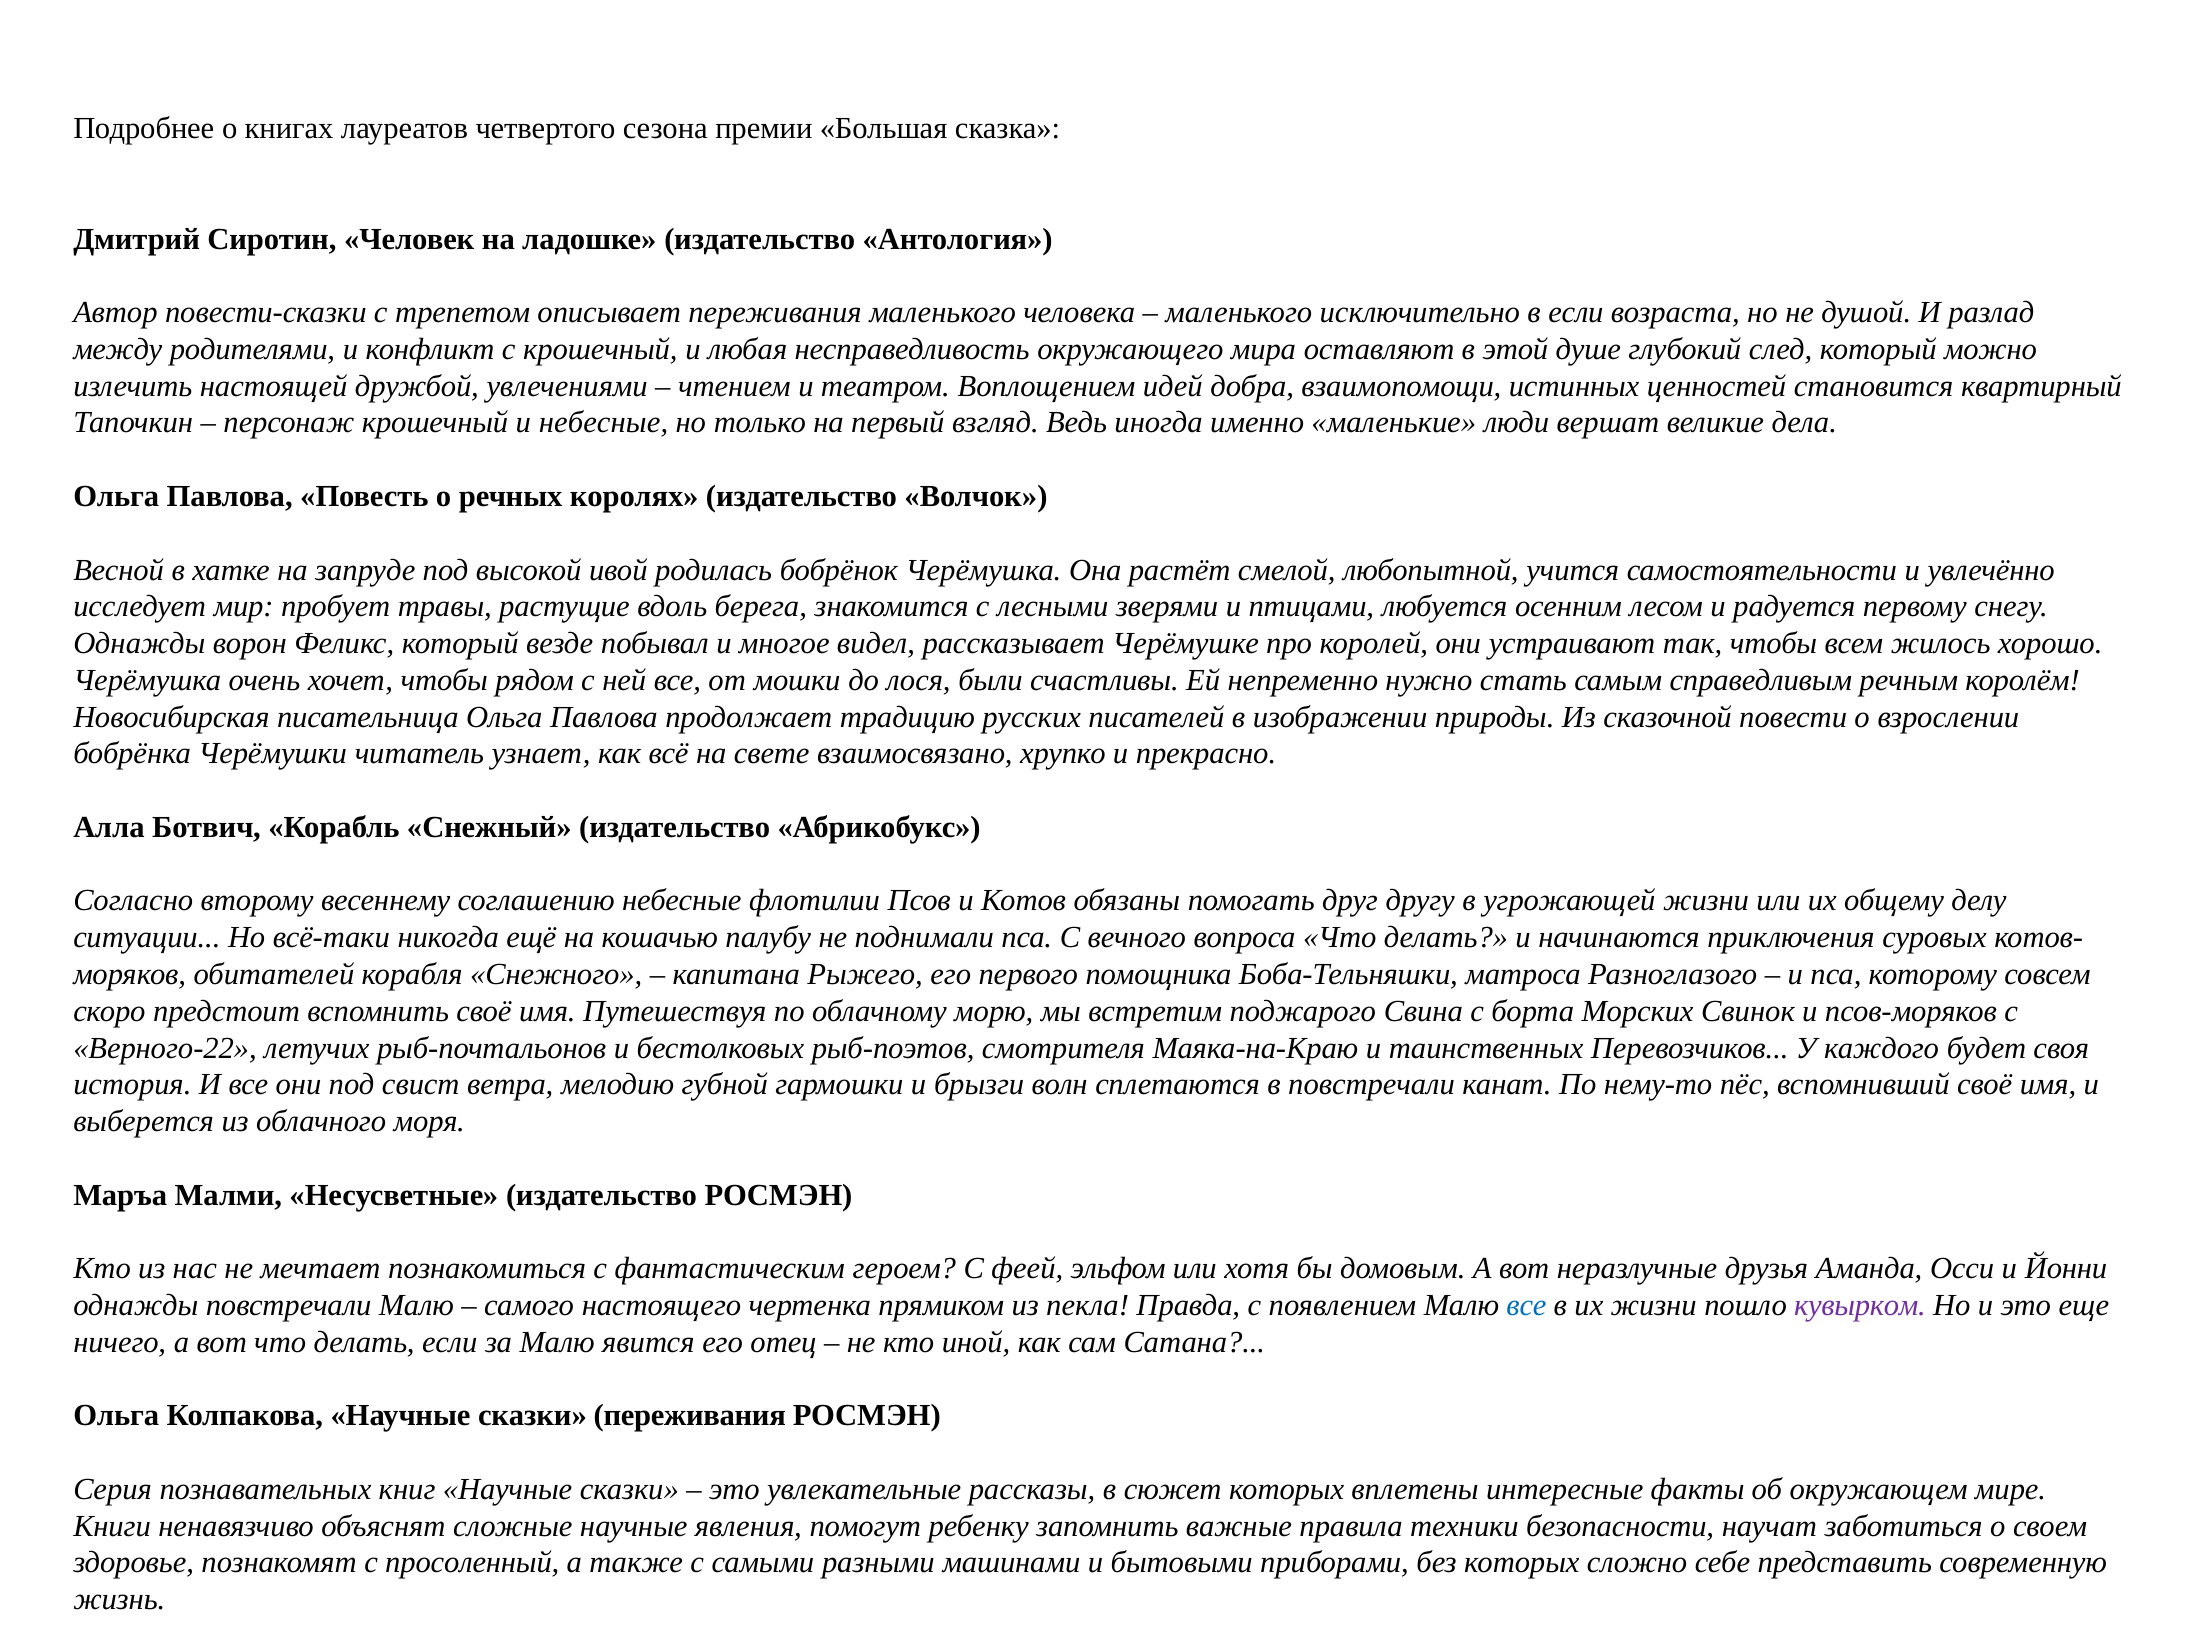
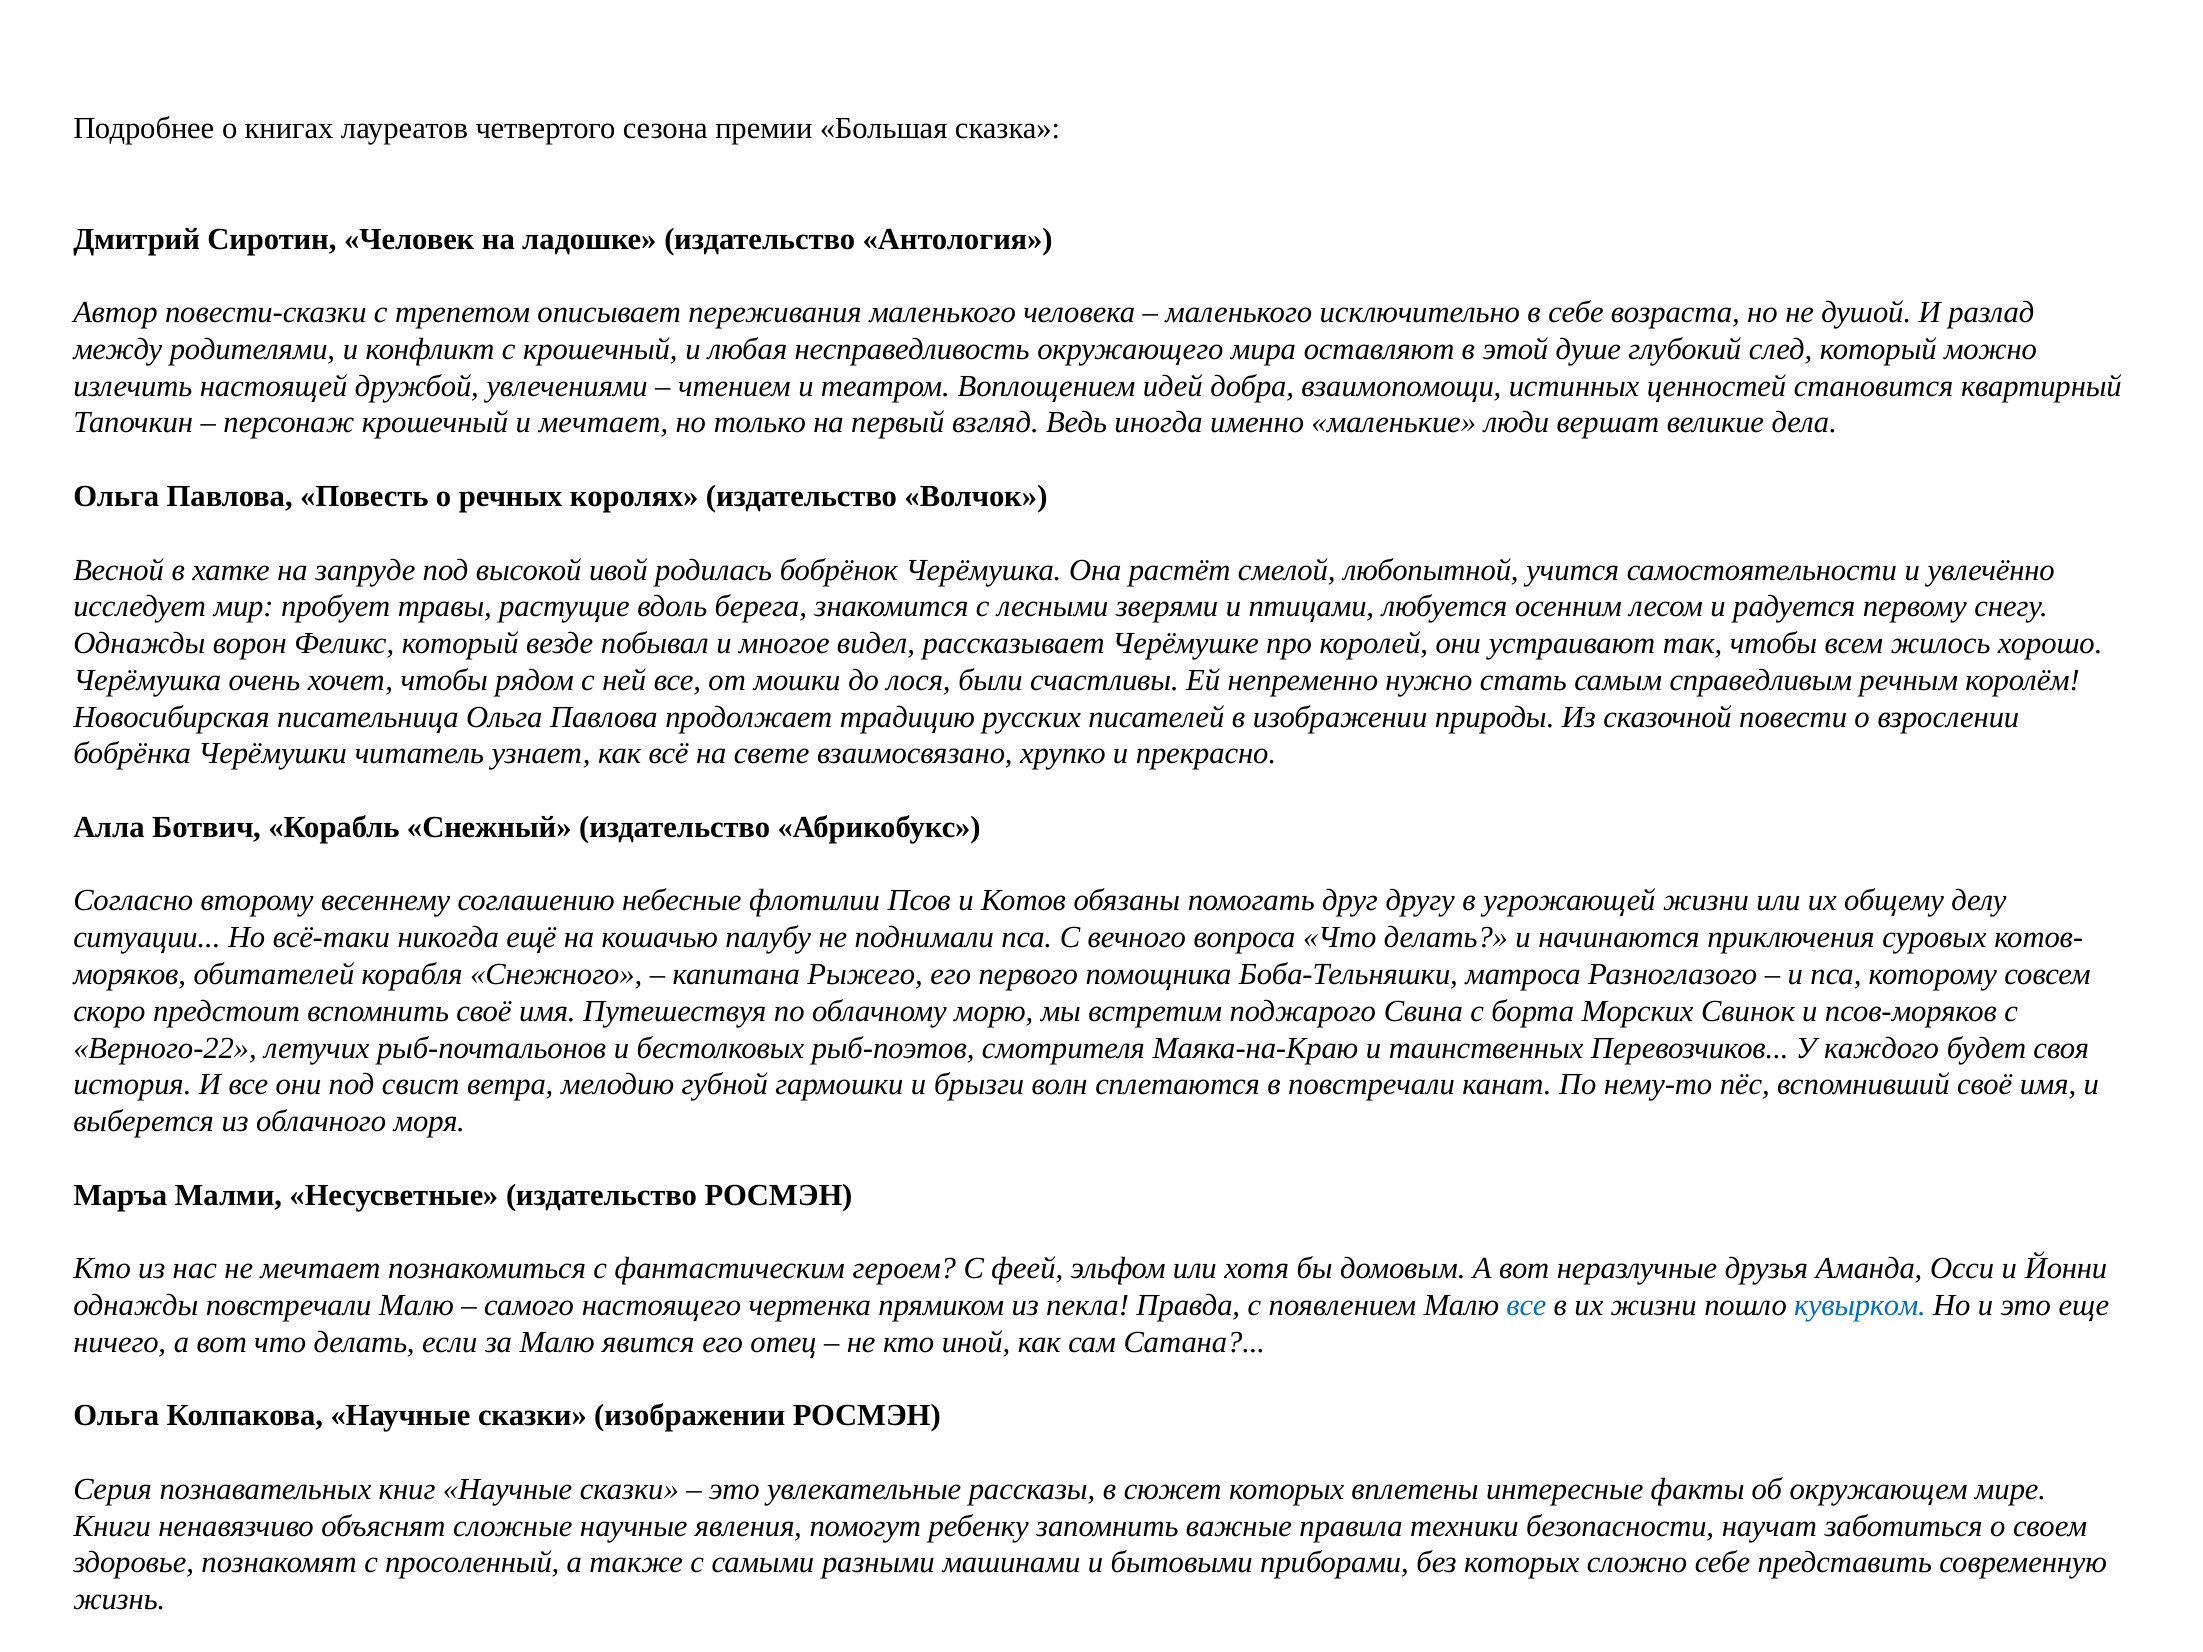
в если: если -> себе
и небесные: небесные -> мечтает
кувырком colour: purple -> blue
сказки переживания: переживания -> изображении
